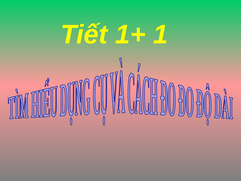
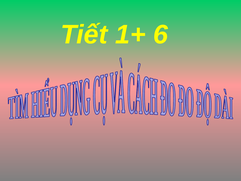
1: 1 -> 6
